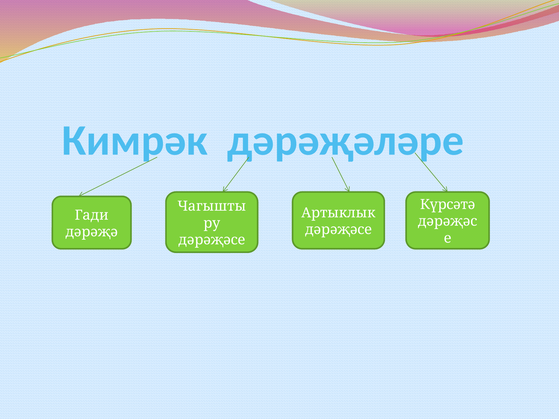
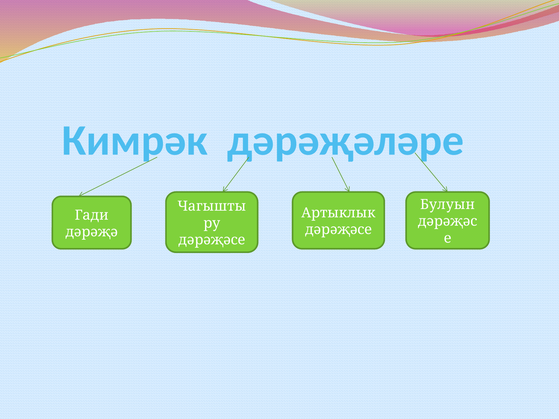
Күрсәтә: Күрсәтә -> Булуын
